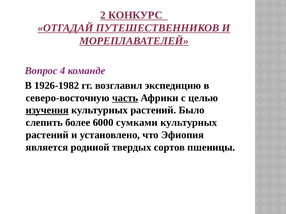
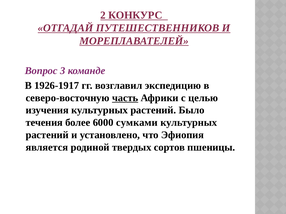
4: 4 -> 3
1926-1982: 1926-1982 -> 1926-1917
изучения underline: present -> none
слепить: слепить -> течения
